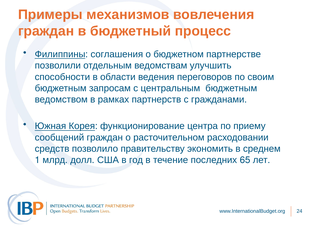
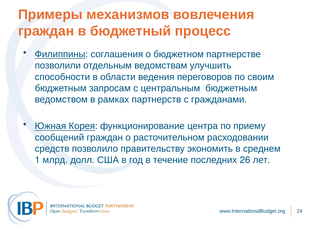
65: 65 -> 26
